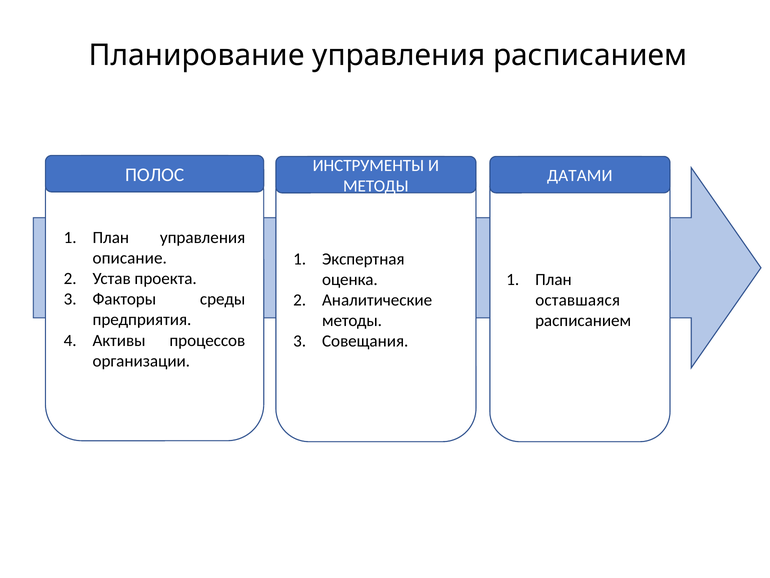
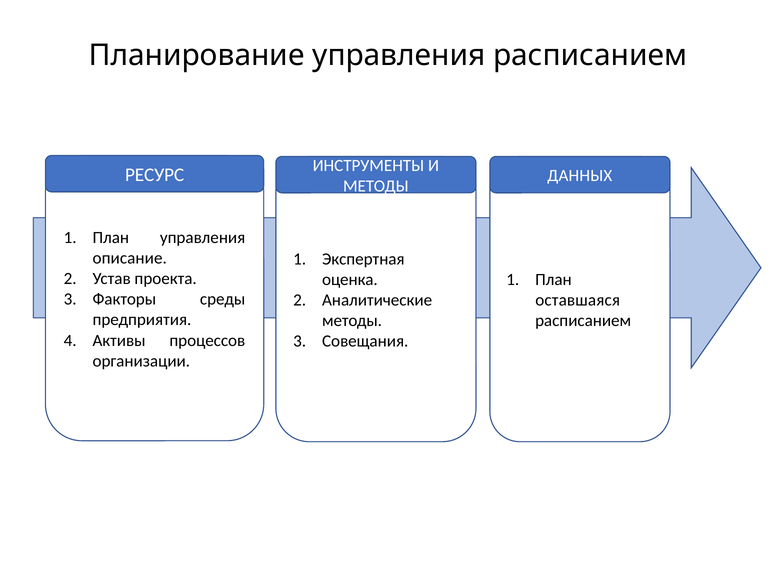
ПОЛОС: ПОЛОС -> РЕСУРС
ДАТАМИ: ДАТАМИ -> ДАННЫХ
